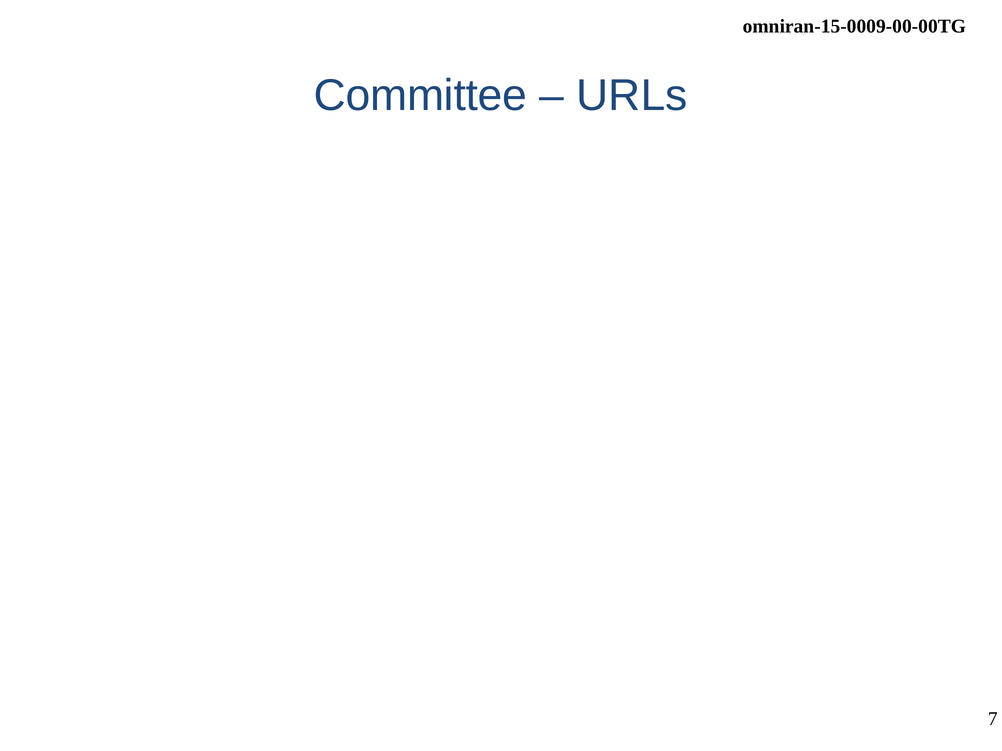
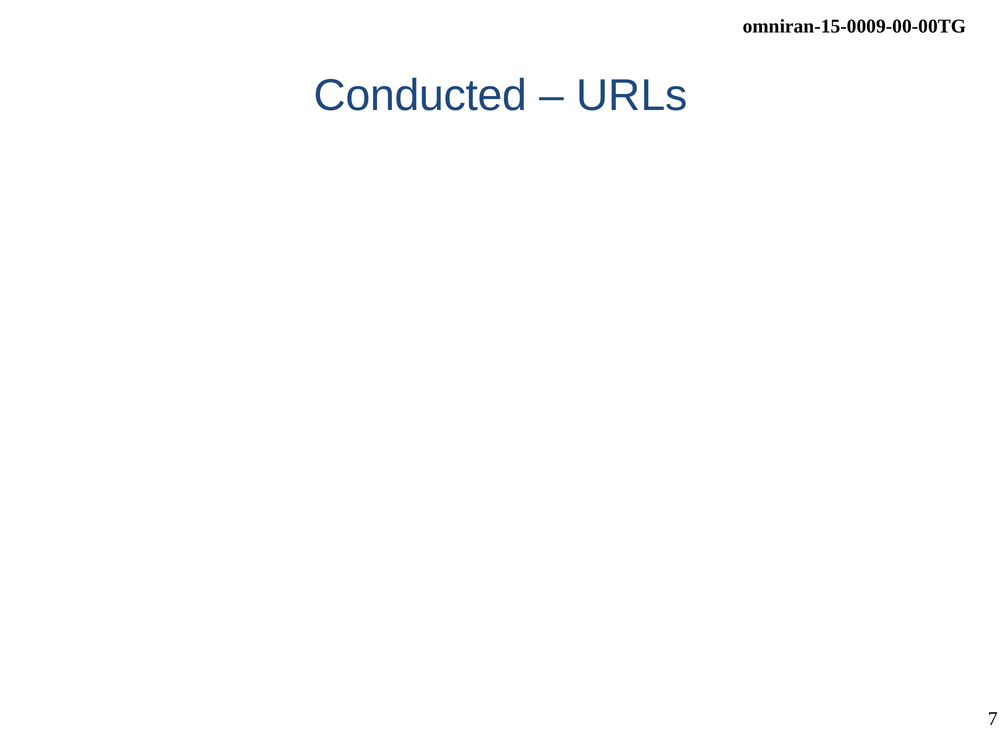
Committee: Committee -> Conducted
